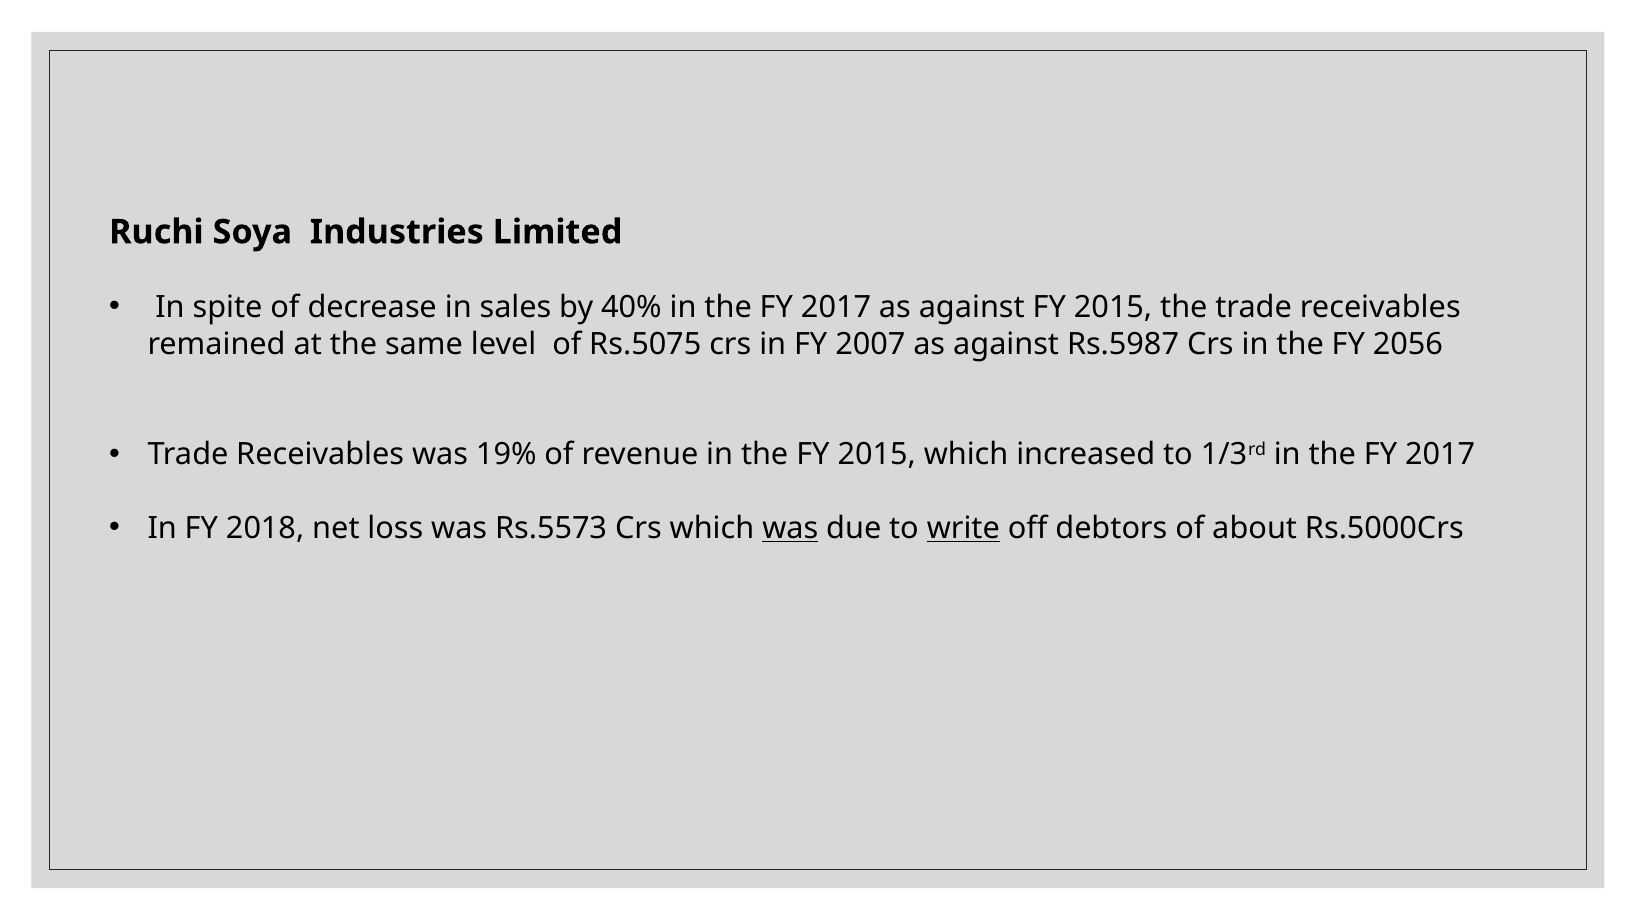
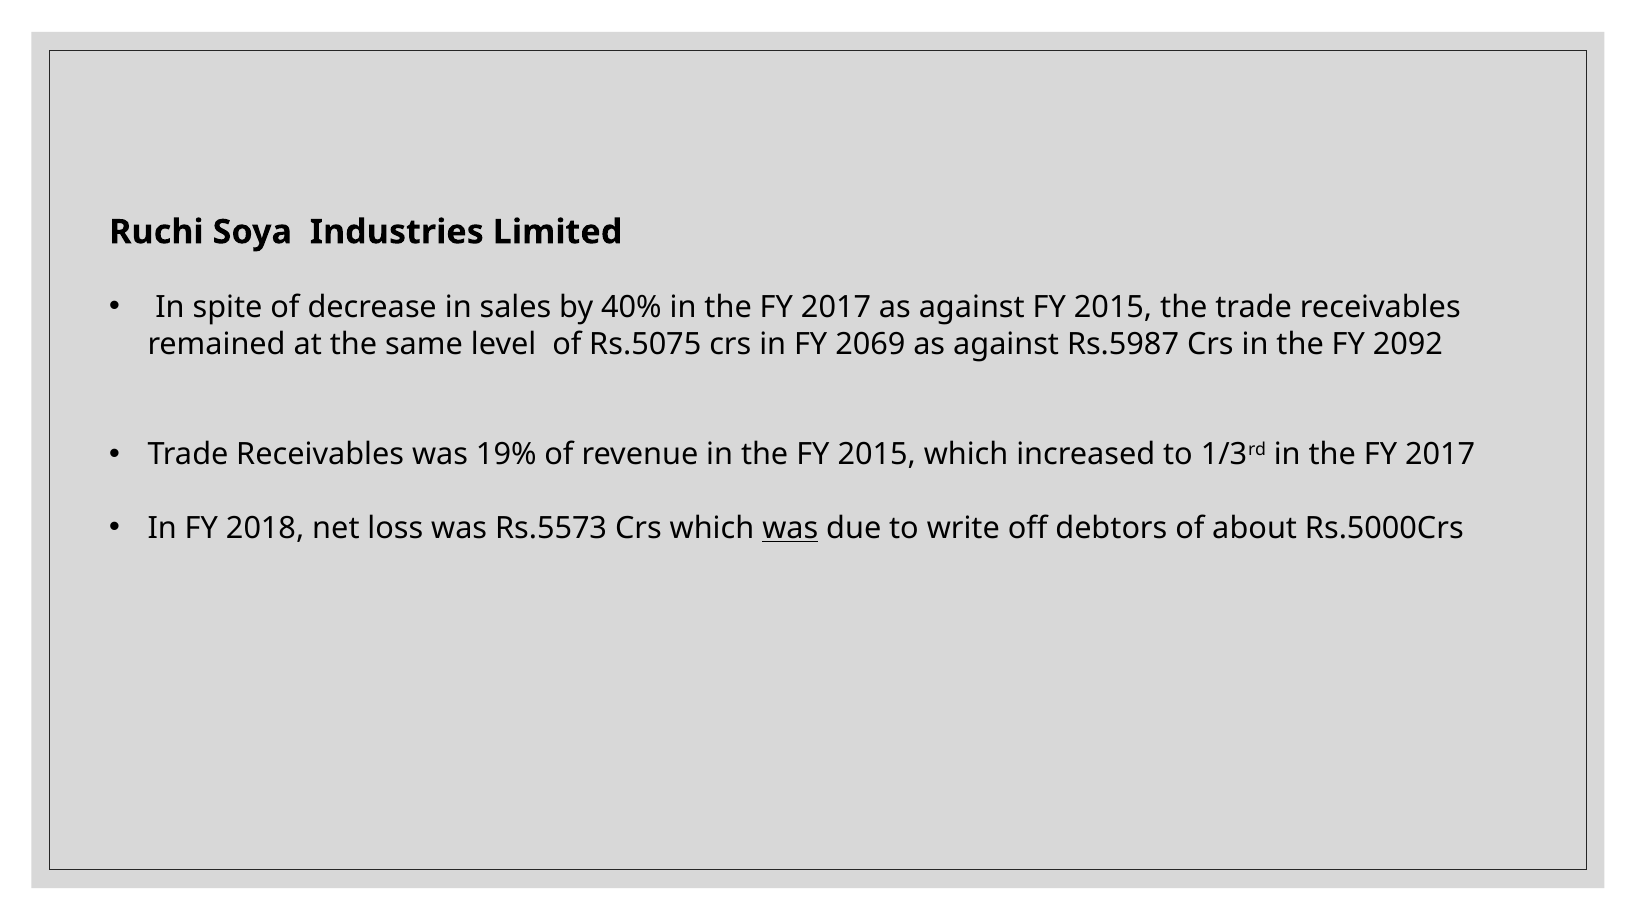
2007: 2007 -> 2069
2056: 2056 -> 2092
write underline: present -> none
